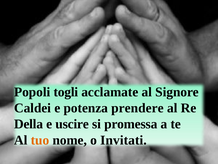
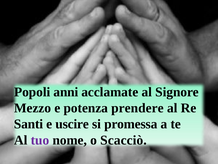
togli: togli -> anni
Caldei: Caldei -> Mezzo
Della: Della -> Santi
tuo colour: orange -> purple
Invitati: Invitati -> Scacciò
